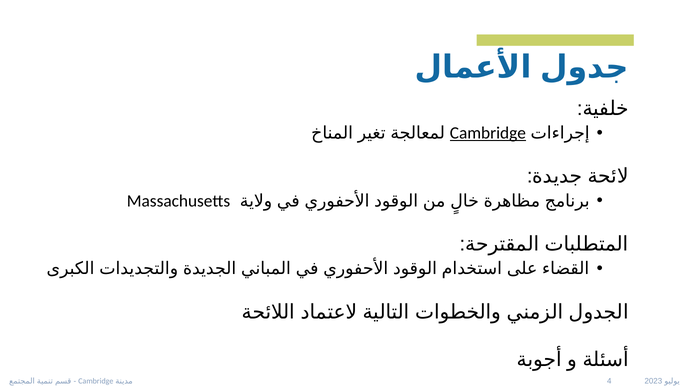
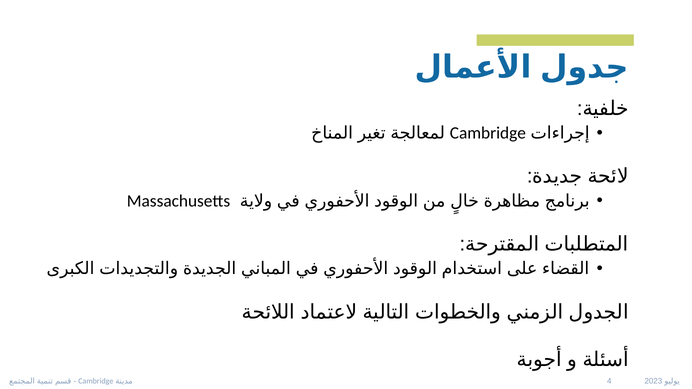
Cambridge at (488, 133) underline: present -> none
